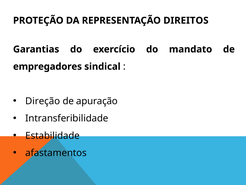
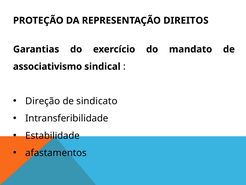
empregadores: empregadores -> associativismo
apuração: apuração -> sindicato
